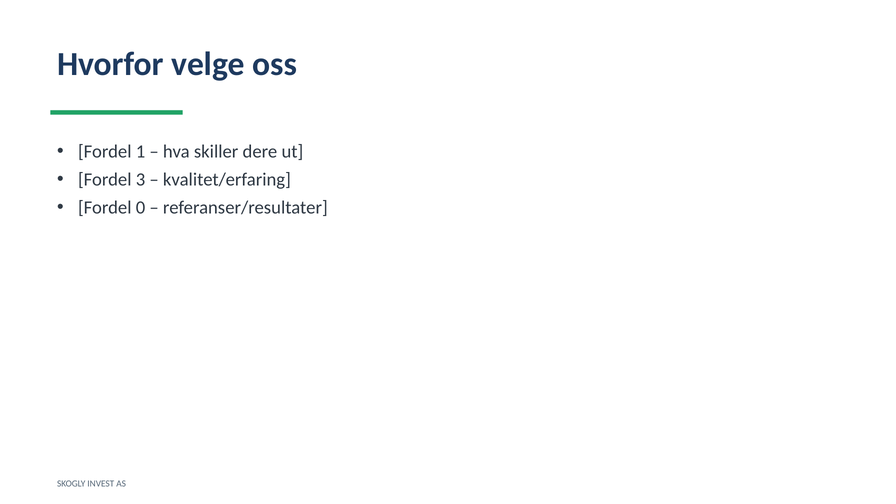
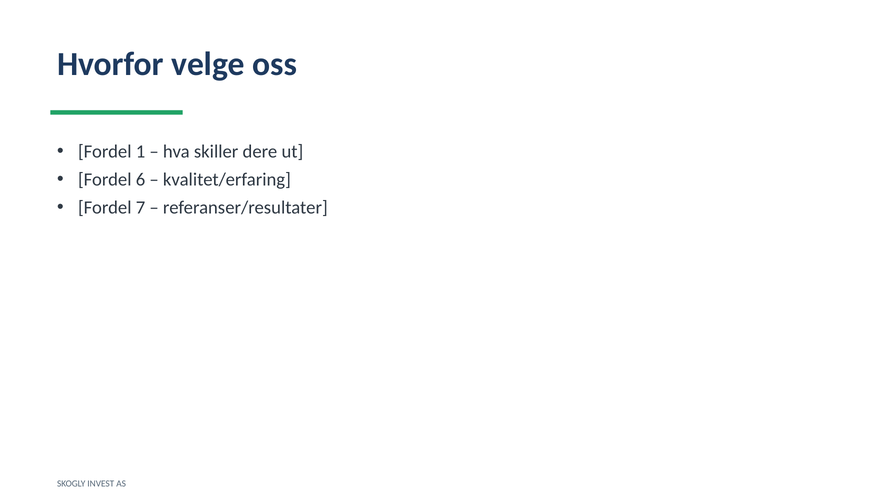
3: 3 -> 6
0: 0 -> 7
